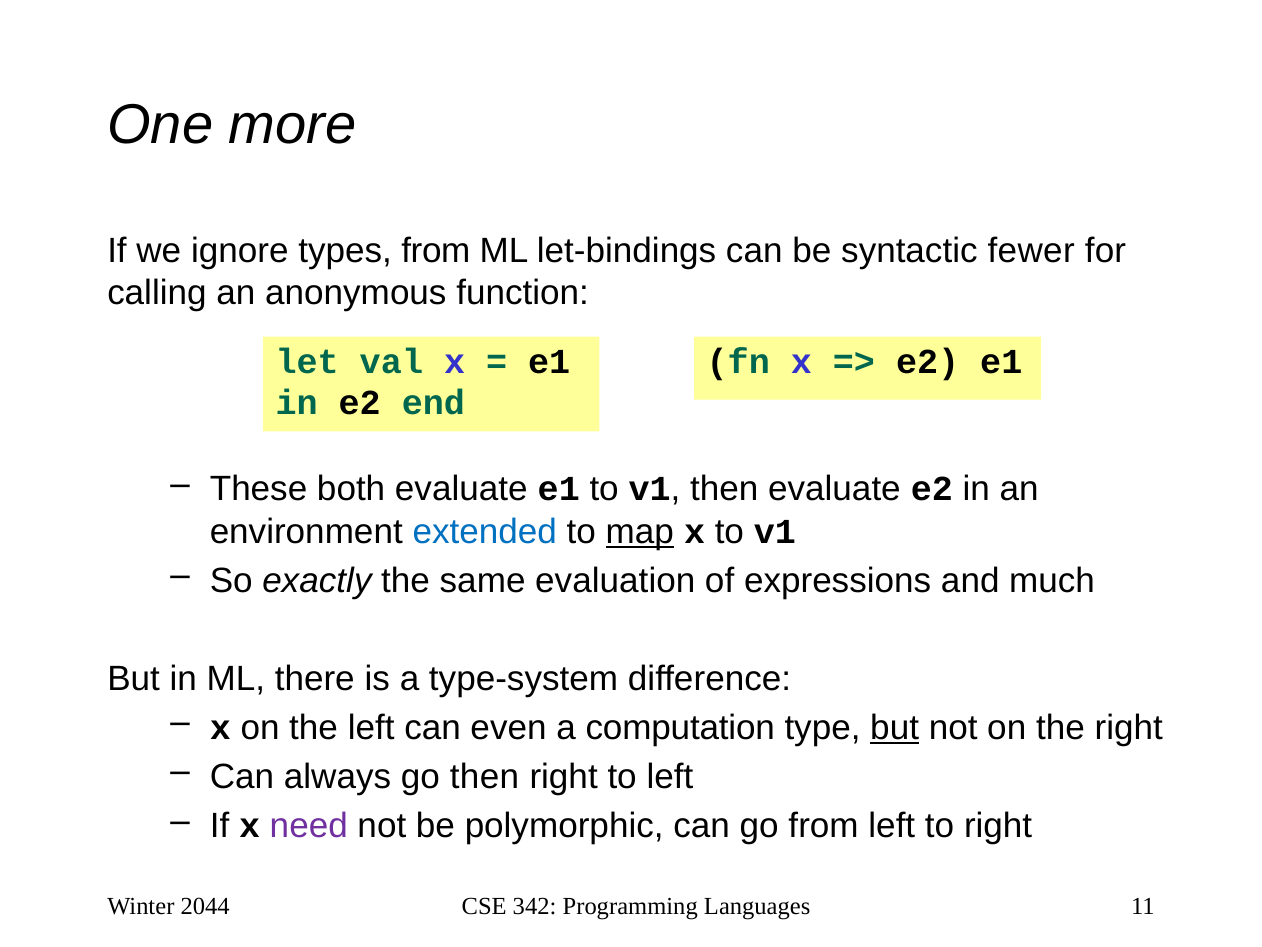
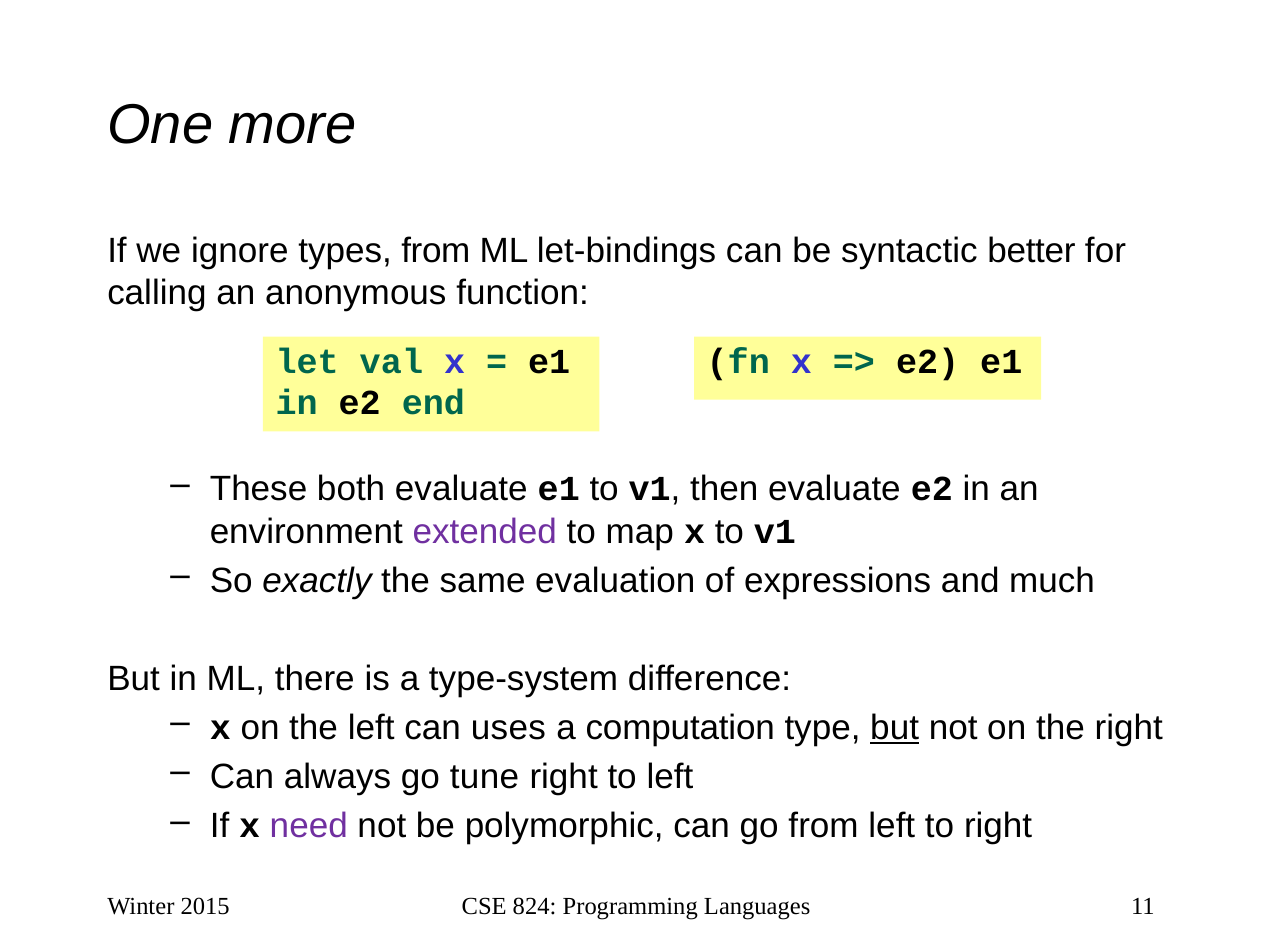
fewer: fewer -> better
extended colour: blue -> purple
map underline: present -> none
even: even -> uses
go then: then -> tune
2044: 2044 -> 2015
342: 342 -> 824
